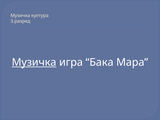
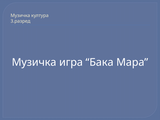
Музичка at (34, 62) underline: present -> none
